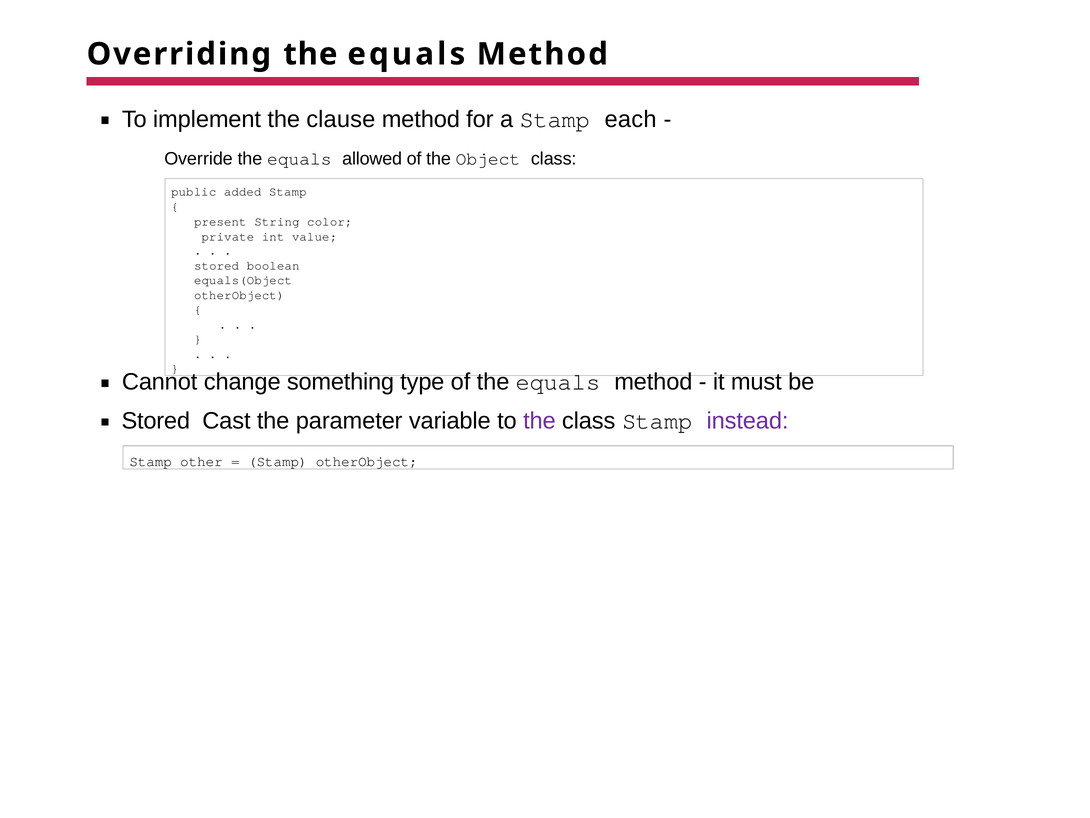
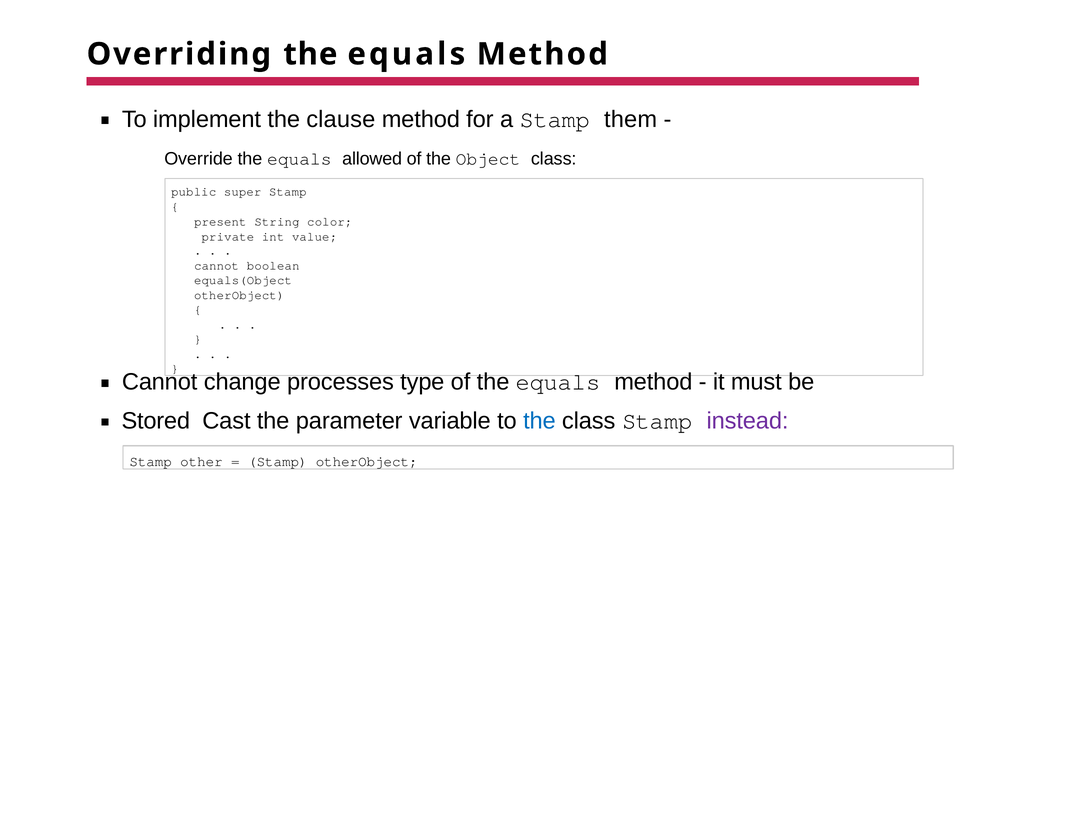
each: each -> them
added: added -> super
stored at (217, 265): stored -> cannot
something: something -> processes
the at (539, 421) colour: purple -> blue
